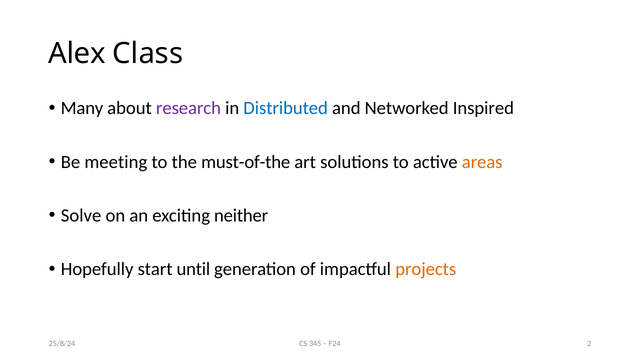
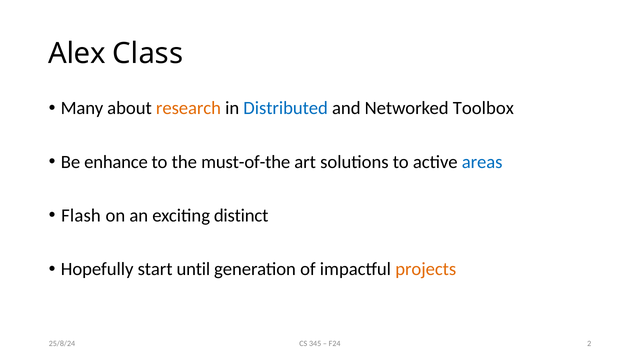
research colour: purple -> orange
Inspired: Inspired -> Toolbox
meeting: meeting -> enhance
areas colour: orange -> blue
Solve: Solve -> Flash
neither: neither -> distinct
